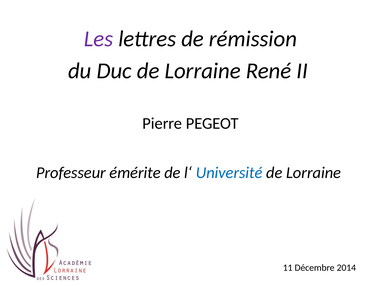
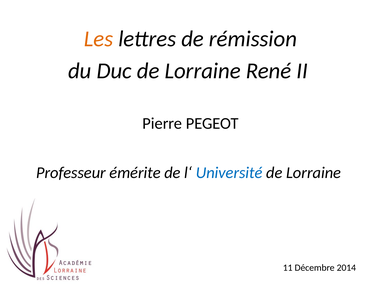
Les colour: purple -> orange
